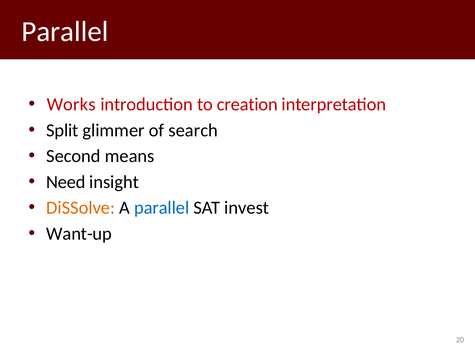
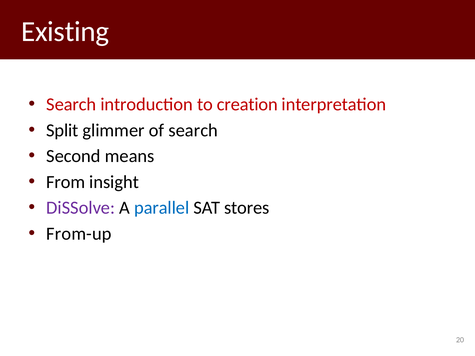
Parallel at (65, 32): Parallel -> Existing
Works at (71, 104): Works -> Search
Need: Need -> From
DiSSolve colour: orange -> purple
invest: invest -> stores
Want-up: Want-up -> From-up
